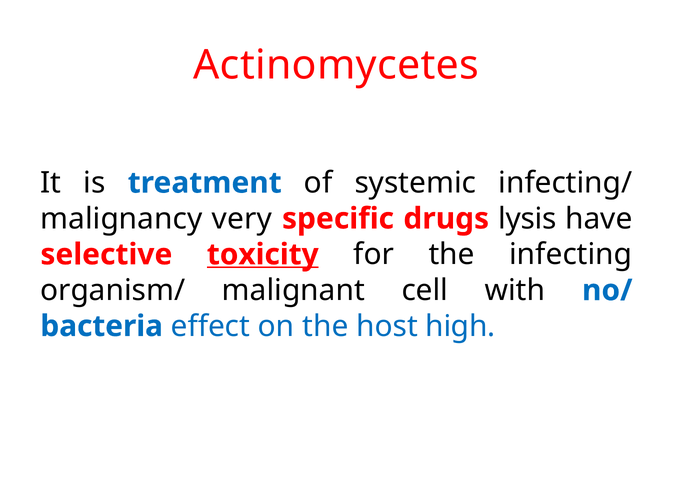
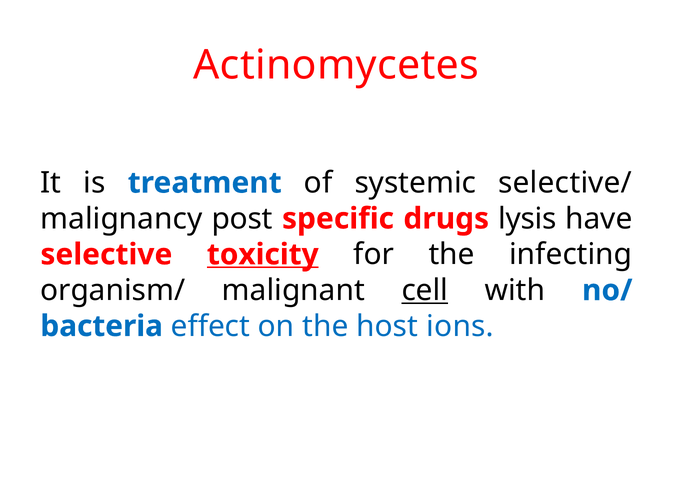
infecting/: infecting/ -> selective/
very: very -> post
cell underline: none -> present
high: high -> ions
